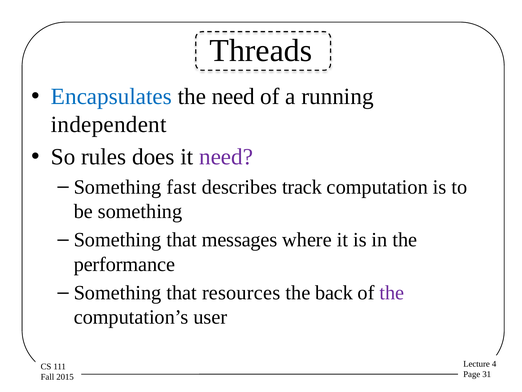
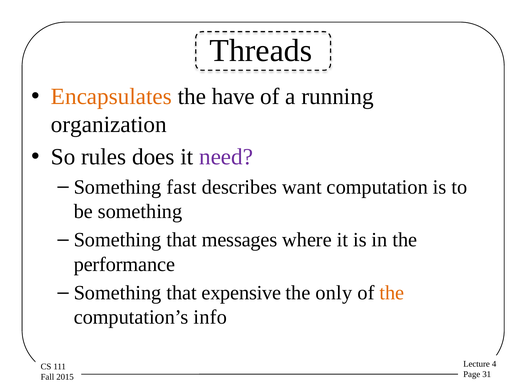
Encapsulates colour: blue -> orange
the need: need -> have
independent: independent -> organization
track: track -> want
resources: resources -> expensive
back: back -> only
the at (392, 292) colour: purple -> orange
user: user -> info
